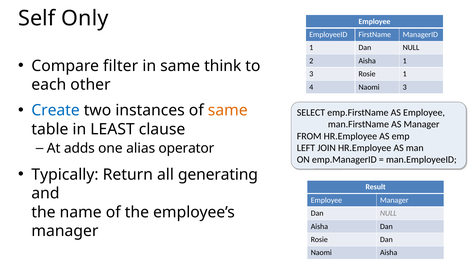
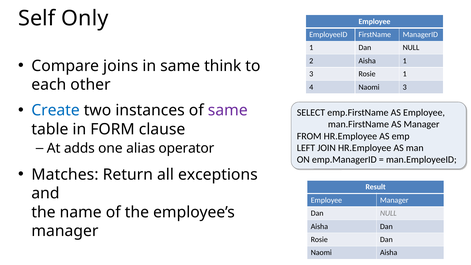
filter: filter -> joins
same at (228, 110) colour: orange -> purple
LEAST: LEAST -> FORM
Typically: Typically -> Matches
generating: generating -> exceptions
